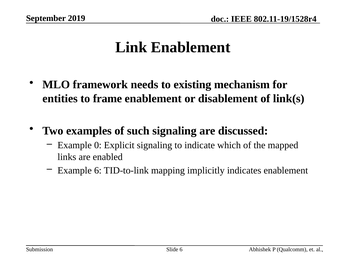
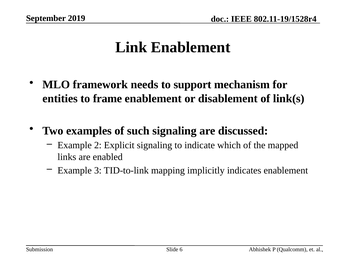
existing: existing -> support
0: 0 -> 2
Example 6: 6 -> 3
